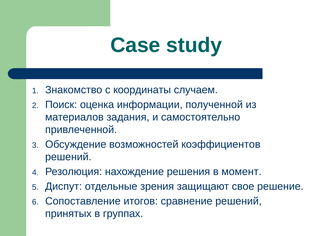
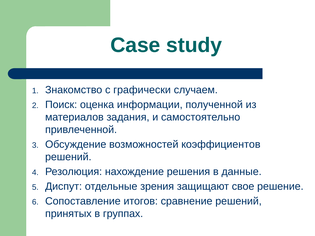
координаты: координаты -> графически
момент: момент -> данные
